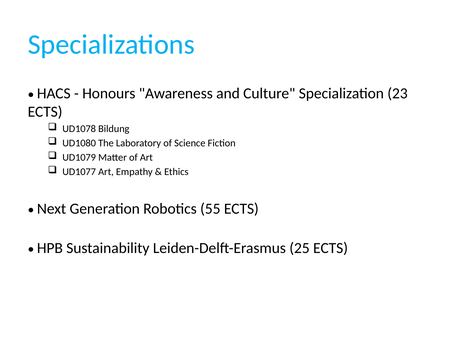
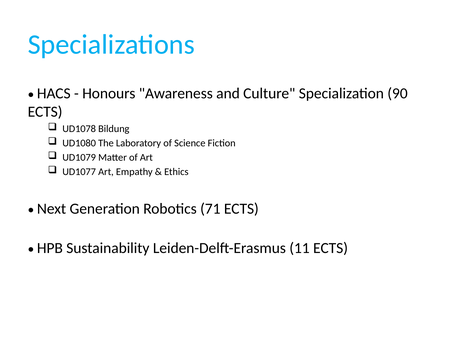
23: 23 -> 90
55: 55 -> 71
25: 25 -> 11
